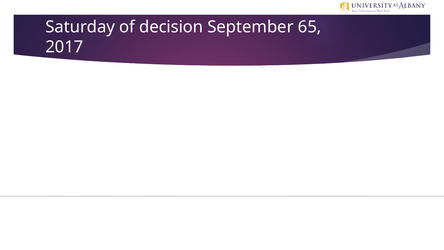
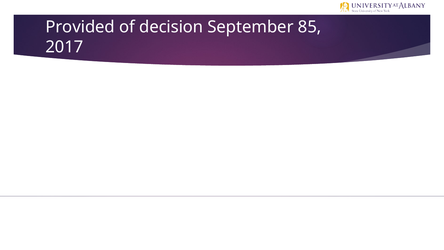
Saturday: Saturday -> Provided
65: 65 -> 85
